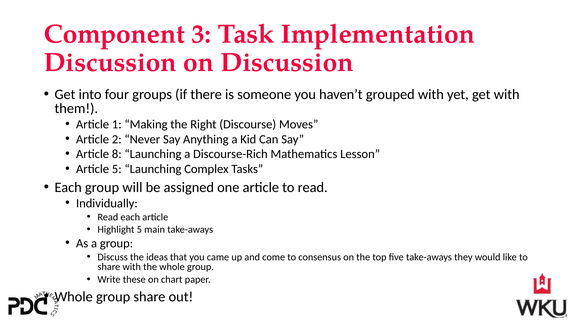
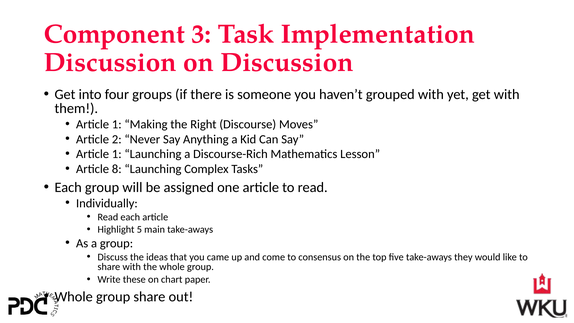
8 at (117, 154): 8 -> 1
Article 5: 5 -> 8
